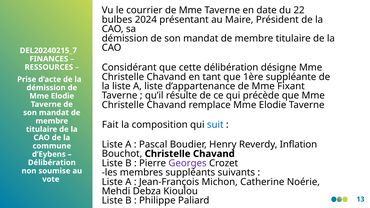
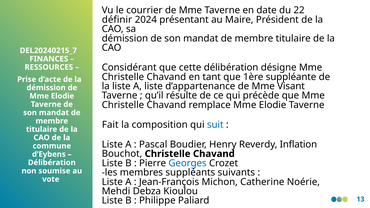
bulbes: bulbes -> définir
Fixant: Fixant -> Visant
Georges colour: purple -> blue
